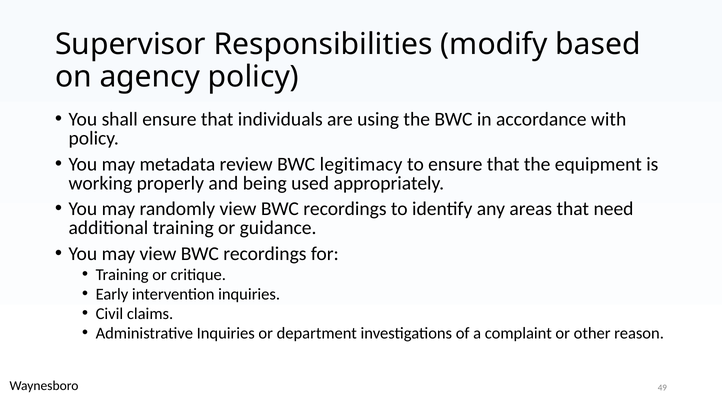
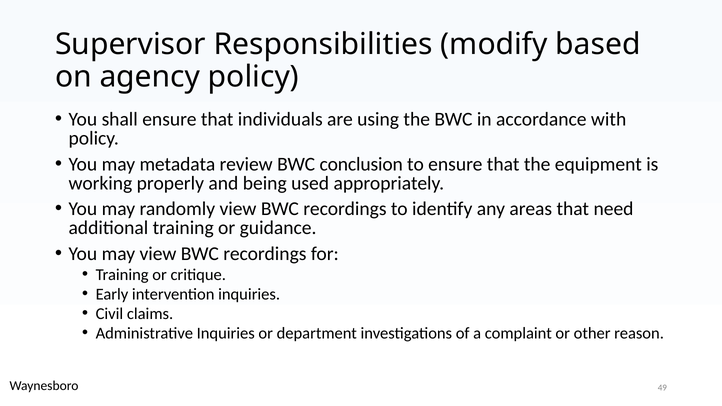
legitimacy: legitimacy -> conclusion
